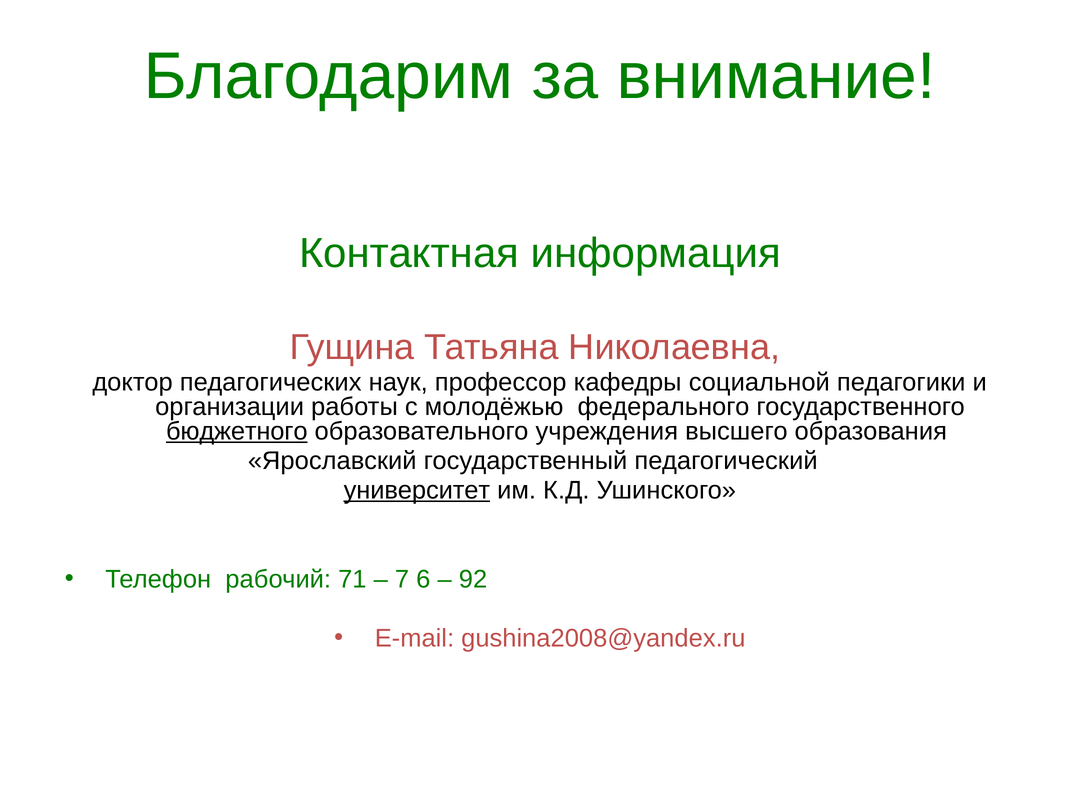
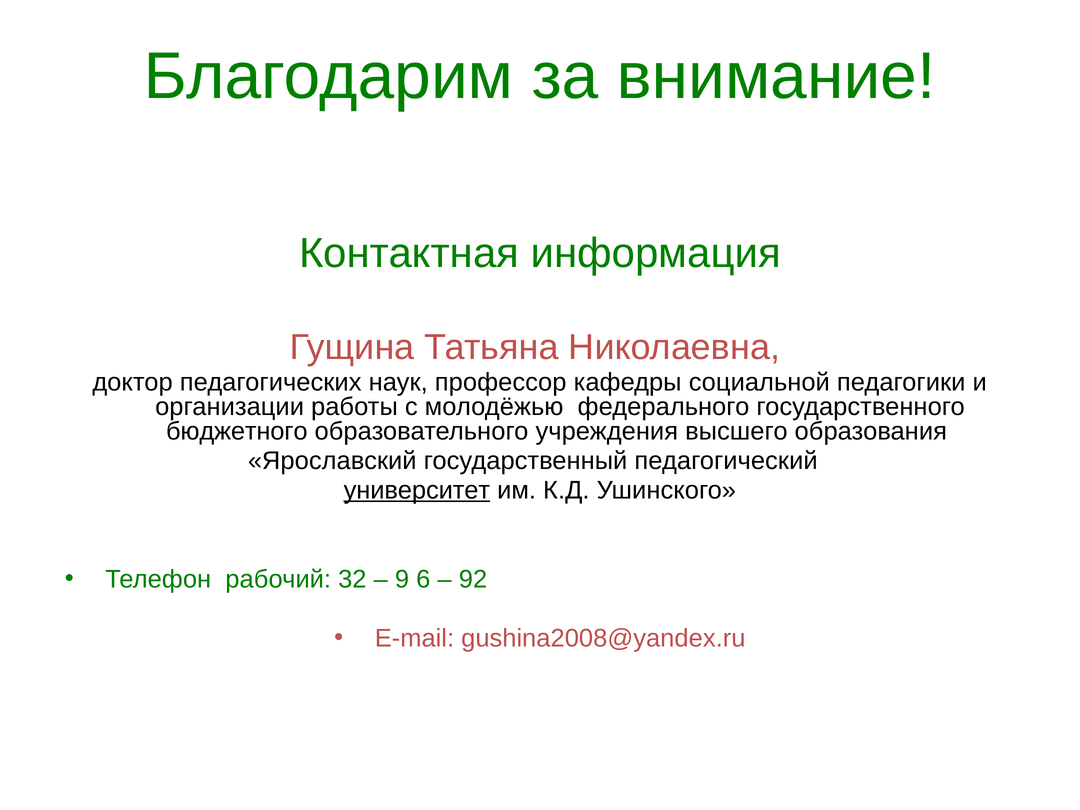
бюджетного underline: present -> none
71: 71 -> 32
7: 7 -> 9
